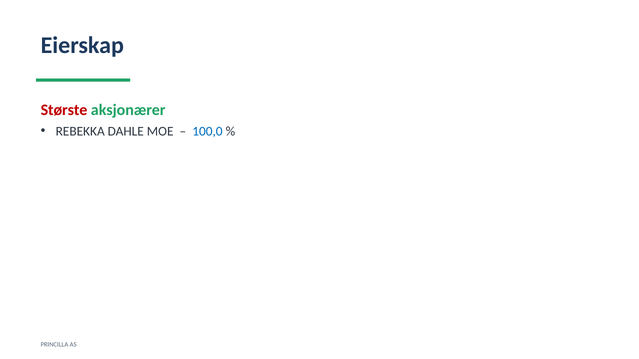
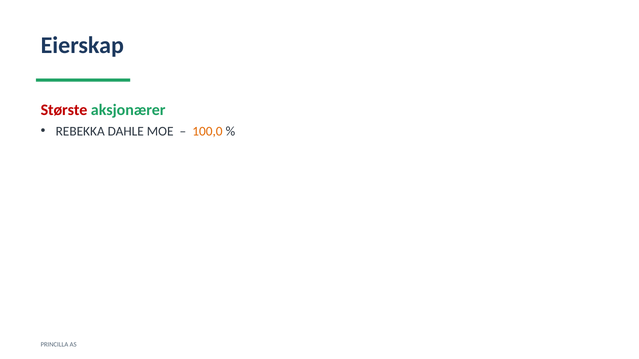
100,0 colour: blue -> orange
